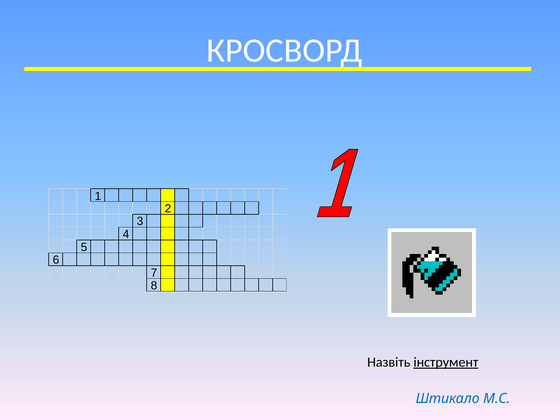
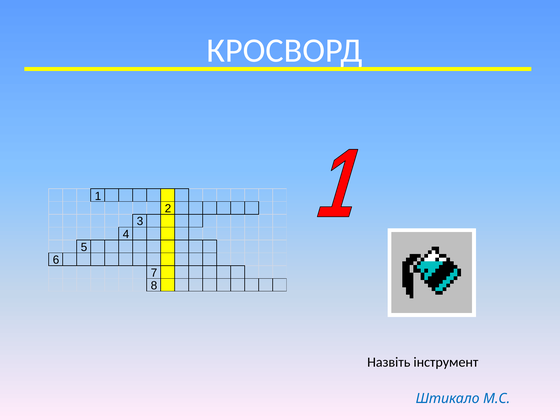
інструмент underline: present -> none
